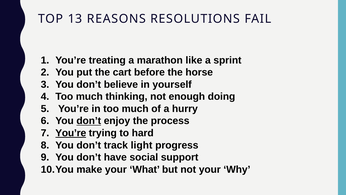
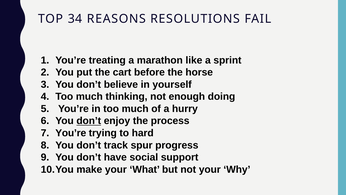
13: 13 -> 34
You’re at (71, 133) underline: present -> none
light: light -> spur
